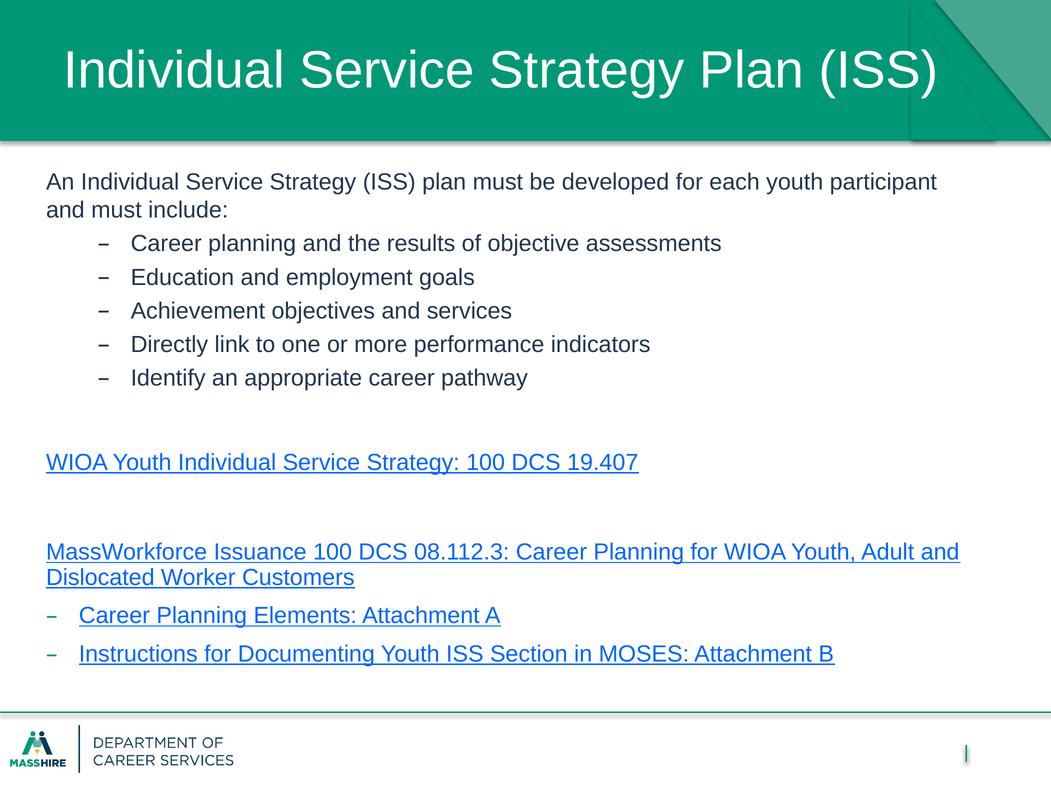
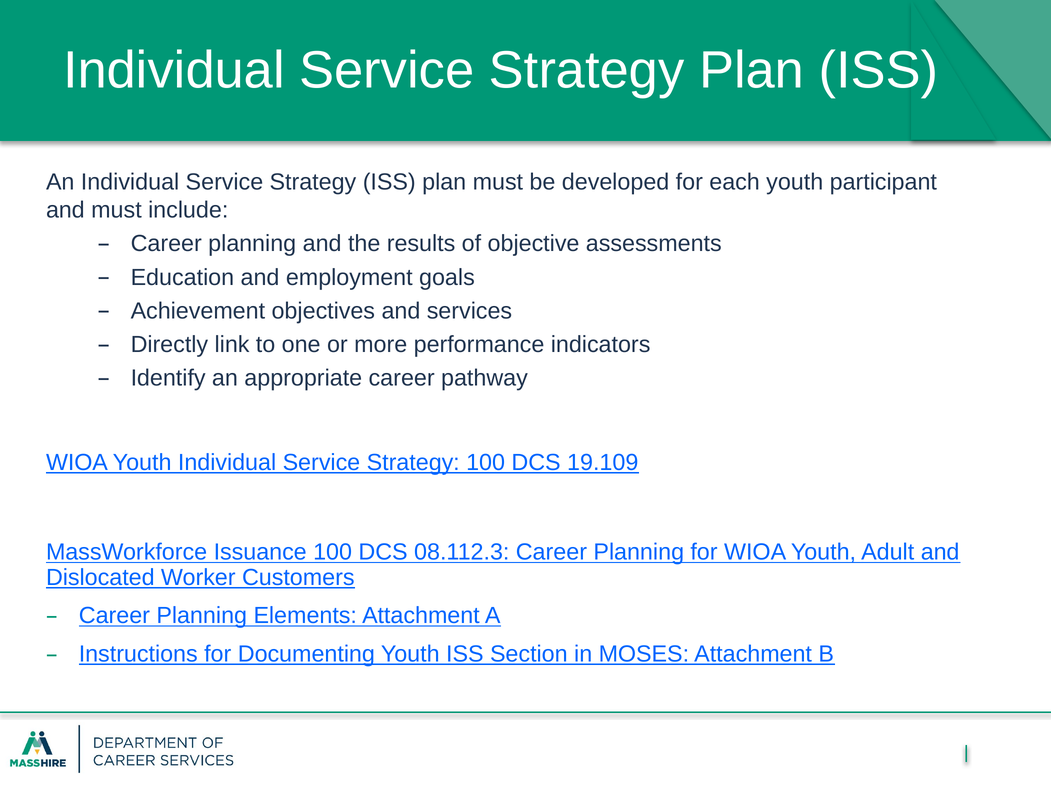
19.407: 19.407 -> 19.109
